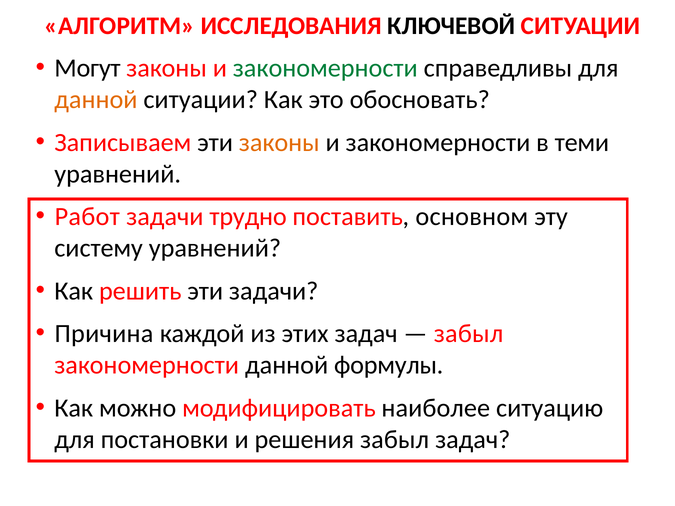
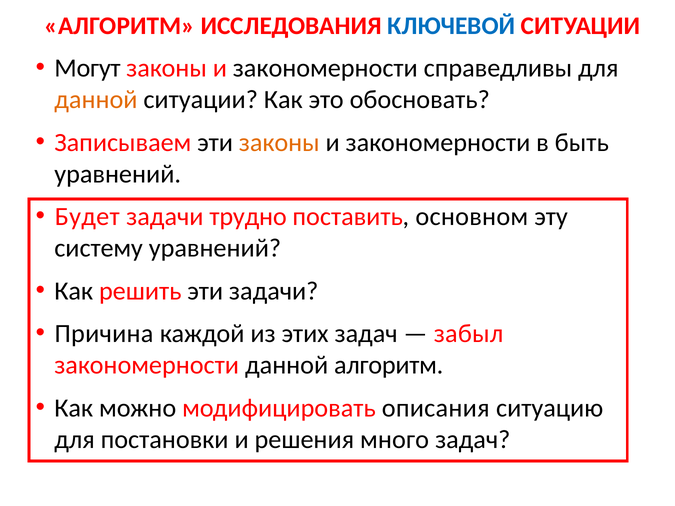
КЛЮЧЕВОЙ colour: black -> blue
закономерности at (325, 68) colour: green -> black
теми: теми -> быть
Работ: Работ -> Будет
данной формулы: формулы -> алгоритм
наиболее: наиболее -> описания
решения забыл: забыл -> много
